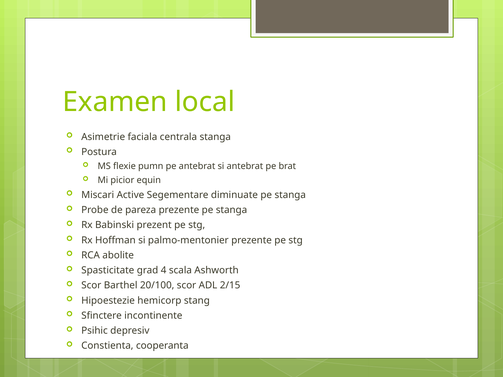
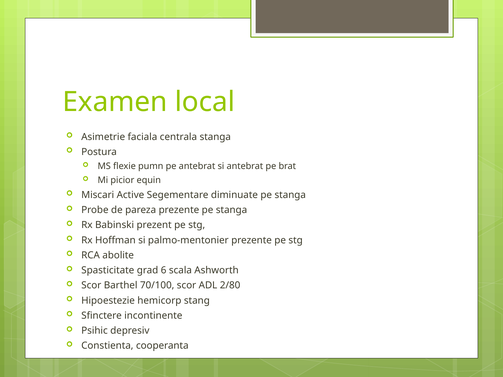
4: 4 -> 6
20/100: 20/100 -> 70/100
2/15: 2/15 -> 2/80
